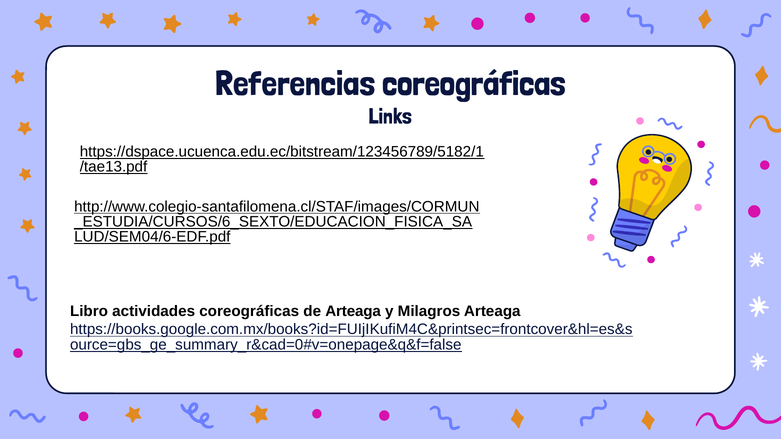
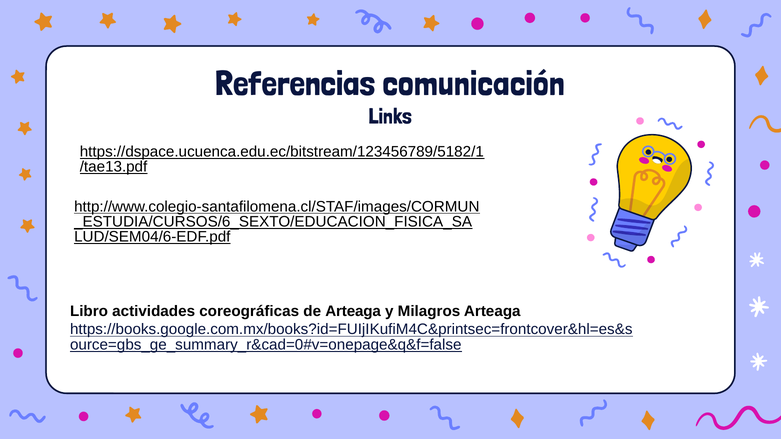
Referencias coreográficas: coreográficas -> comunicación
